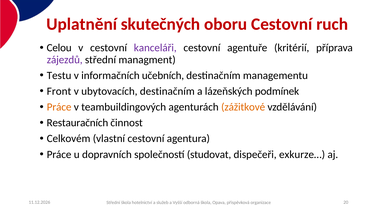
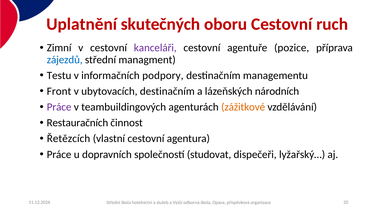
Celou: Celou -> Zimní
kritérií: kritérií -> pozice
zájezdů colour: purple -> blue
učebních: učebních -> podpory
podmínek: podmínek -> národních
Práce at (59, 107) colour: orange -> purple
Celkovém: Celkovém -> Řetězcích
exkurze…: exkurze… -> lyžařský…
